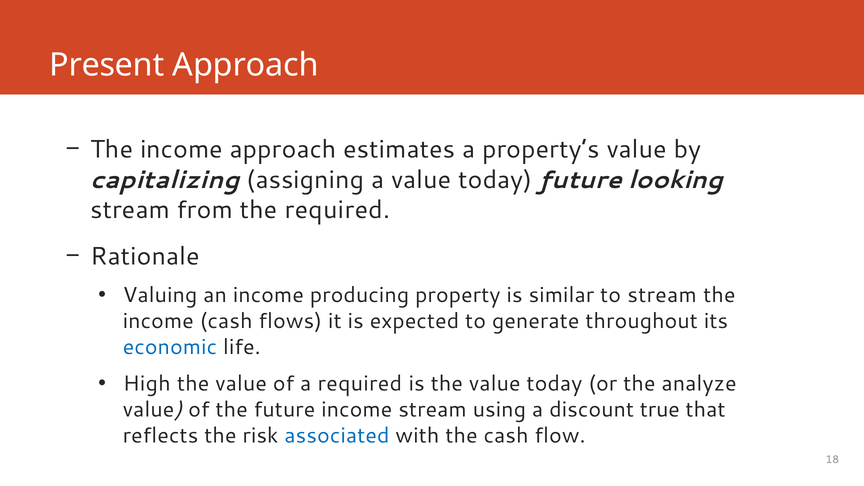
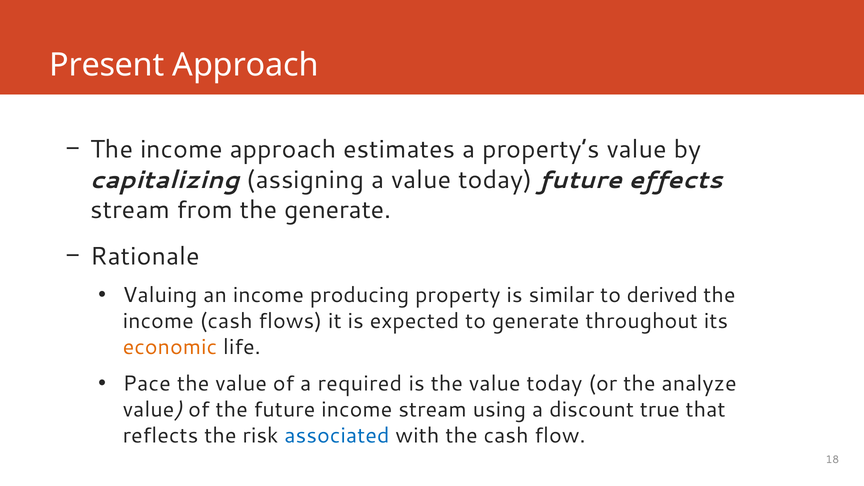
looking: looking -> effects
the required: required -> generate
to stream: stream -> derived
economic colour: blue -> orange
High: High -> Pace
